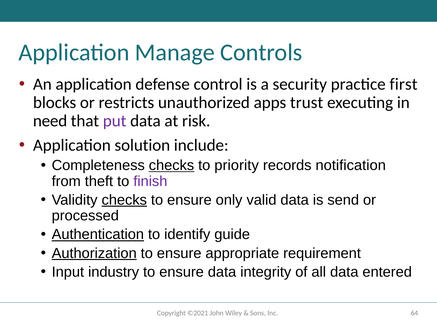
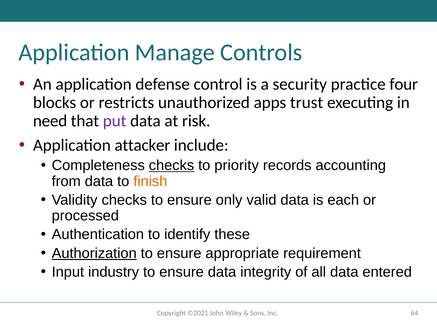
first: first -> four
solution: solution -> attacker
notification: notification -> accounting
from theft: theft -> data
finish colour: purple -> orange
checks at (124, 200) underline: present -> none
send: send -> each
Authentication underline: present -> none
guide: guide -> these
